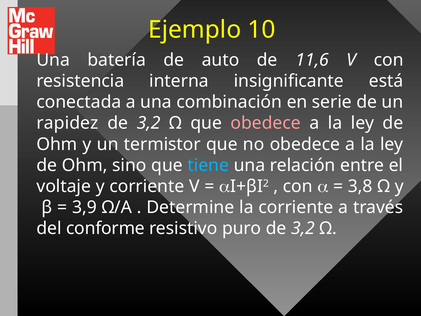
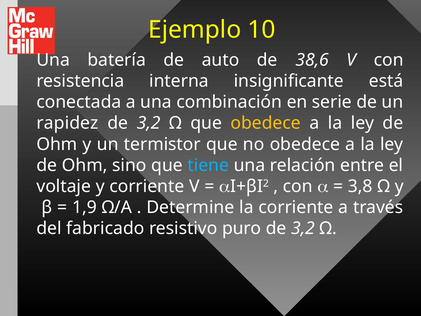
11,6: 11,6 -> 38,6
obedece at (266, 123) colour: pink -> yellow
3,9: 3,9 -> 1,9
conforme: conforme -> fabricado
